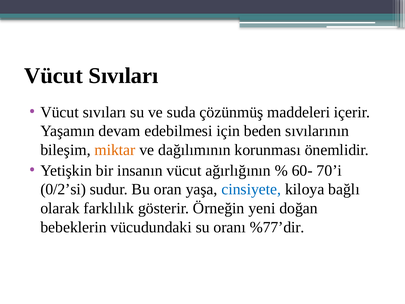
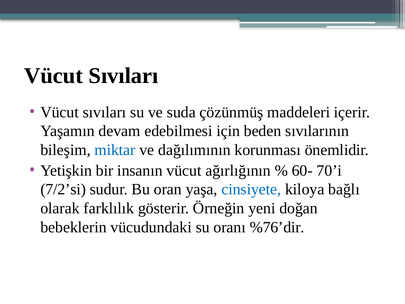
miktar colour: orange -> blue
0/2’si: 0/2’si -> 7/2’si
%77’dir: %77’dir -> %76’dir
